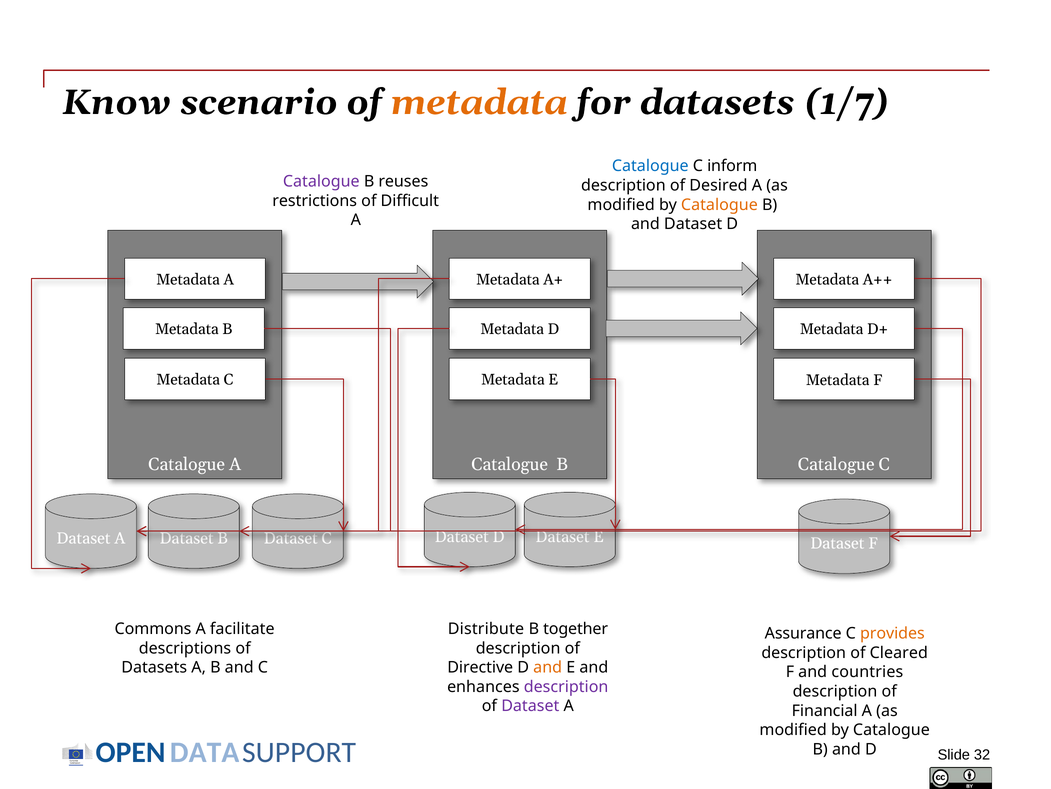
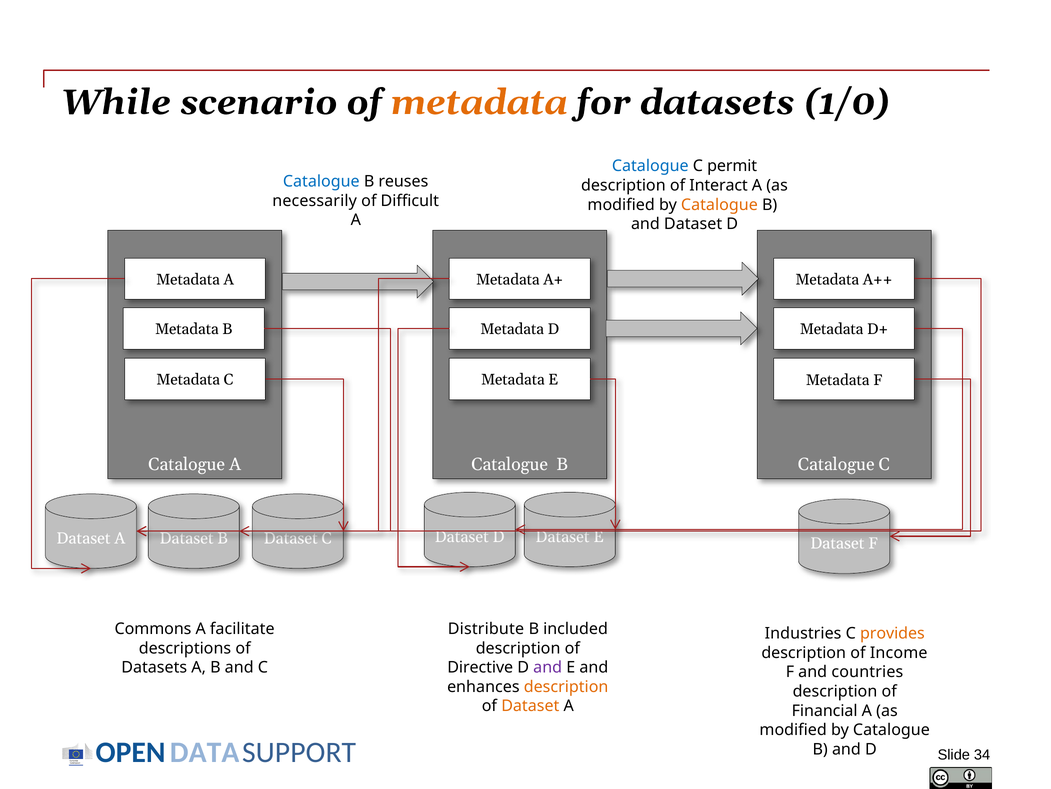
Know: Know -> While
1/7: 1/7 -> 1/0
inform: inform -> permit
Catalogue at (321, 181) colour: purple -> blue
Desired: Desired -> Interact
restrictions: restrictions -> necessarily
together: together -> included
Assurance: Assurance -> Industries
Cleared: Cleared -> Income
and at (548, 667) colour: orange -> purple
description at (566, 686) colour: purple -> orange
Dataset at (530, 705) colour: purple -> orange
32: 32 -> 34
